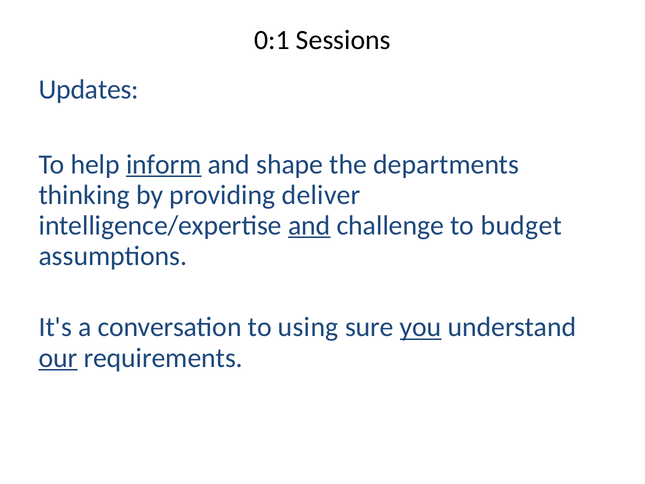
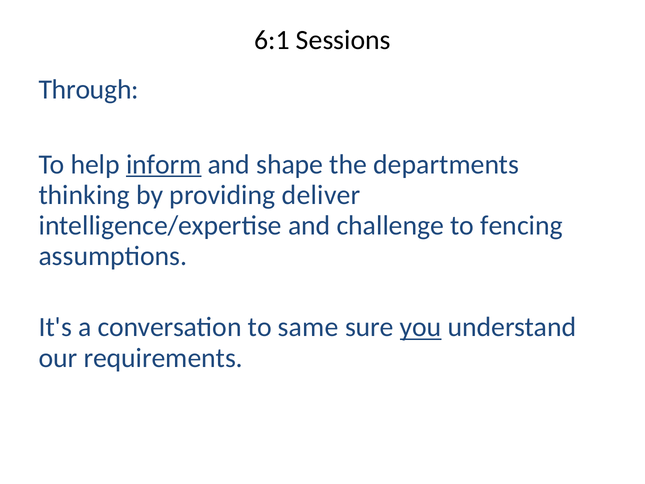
0:1: 0:1 -> 6:1
Updates: Updates -> Through
and at (309, 225) underline: present -> none
budget: budget -> fencing
using: using -> same
our underline: present -> none
